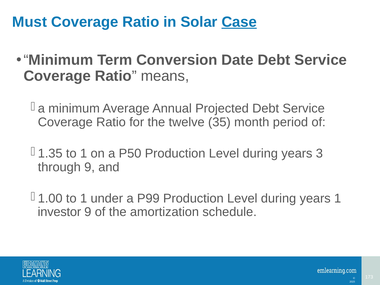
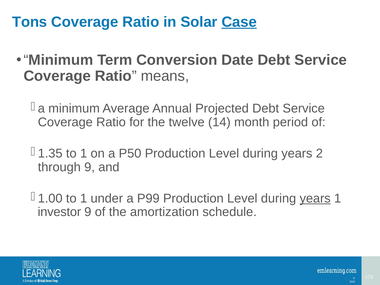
Must: Must -> Tons
35: 35 -> 14
3: 3 -> 2
years at (315, 198) underline: none -> present
